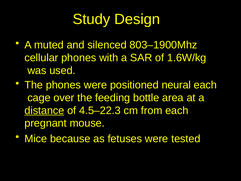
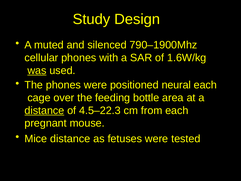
803–1900Mhz: 803–1900Mhz -> 790–1900Mhz
was underline: none -> present
Mice because: because -> distance
